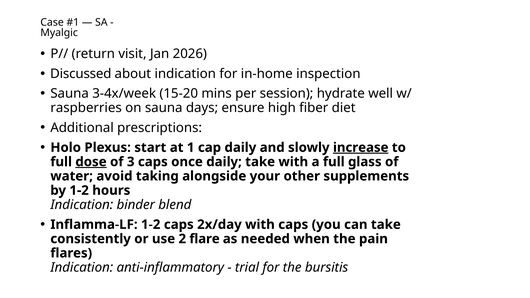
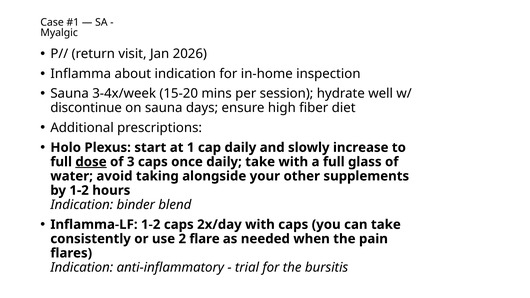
Discussed: Discussed -> Inflamma
raspberries: raspberries -> discontinue
increase underline: present -> none
